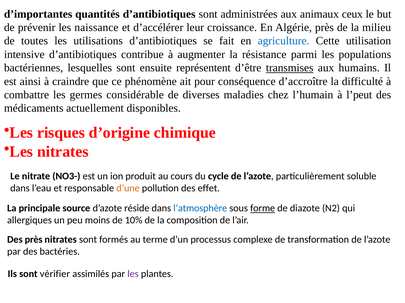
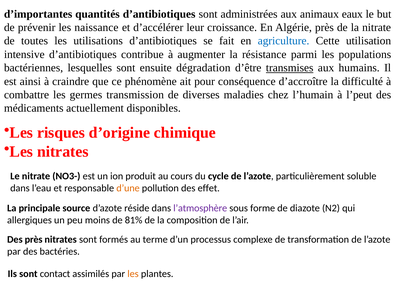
ceux: ceux -> eaux
la milieu: milieu -> nitrate
représentent: représentent -> dégradation
considérable: considérable -> transmission
l’atmosphère colour: blue -> purple
forme underline: present -> none
10%: 10% -> 81%
vérifier: vérifier -> contact
les at (133, 275) colour: purple -> orange
